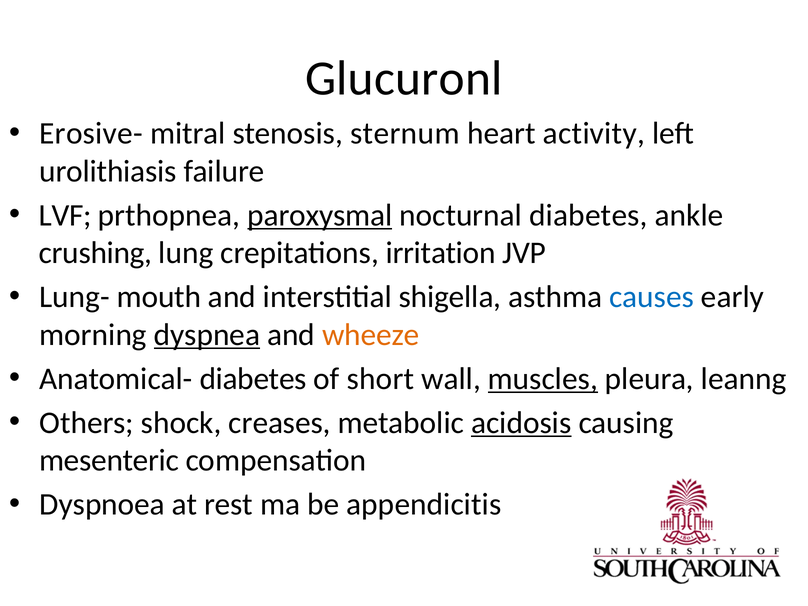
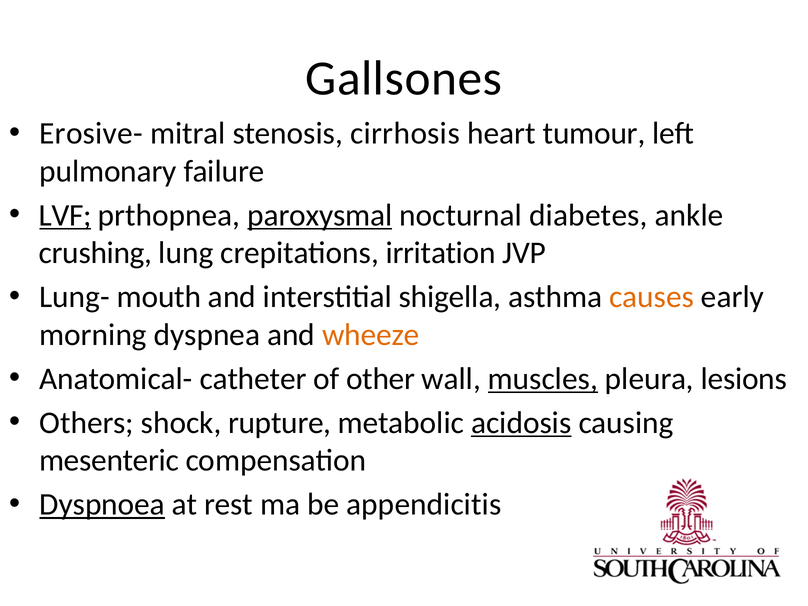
Glucuronl: Glucuronl -> Gallsones
sternum: sternum -> cirrhosis
activity: activity -> tumour
urolithiasis: urolithiasis -> pulmonary
LVF underline: none -> present
causes colour: blue -> orange
dyspnea underline: present -> none
Anatomical- diabetes: diabetes -> catheter
short: short -> other
leanng: leanng -> lesions
creases: creases -> rupture
Dyspnoea underline: none -> present
